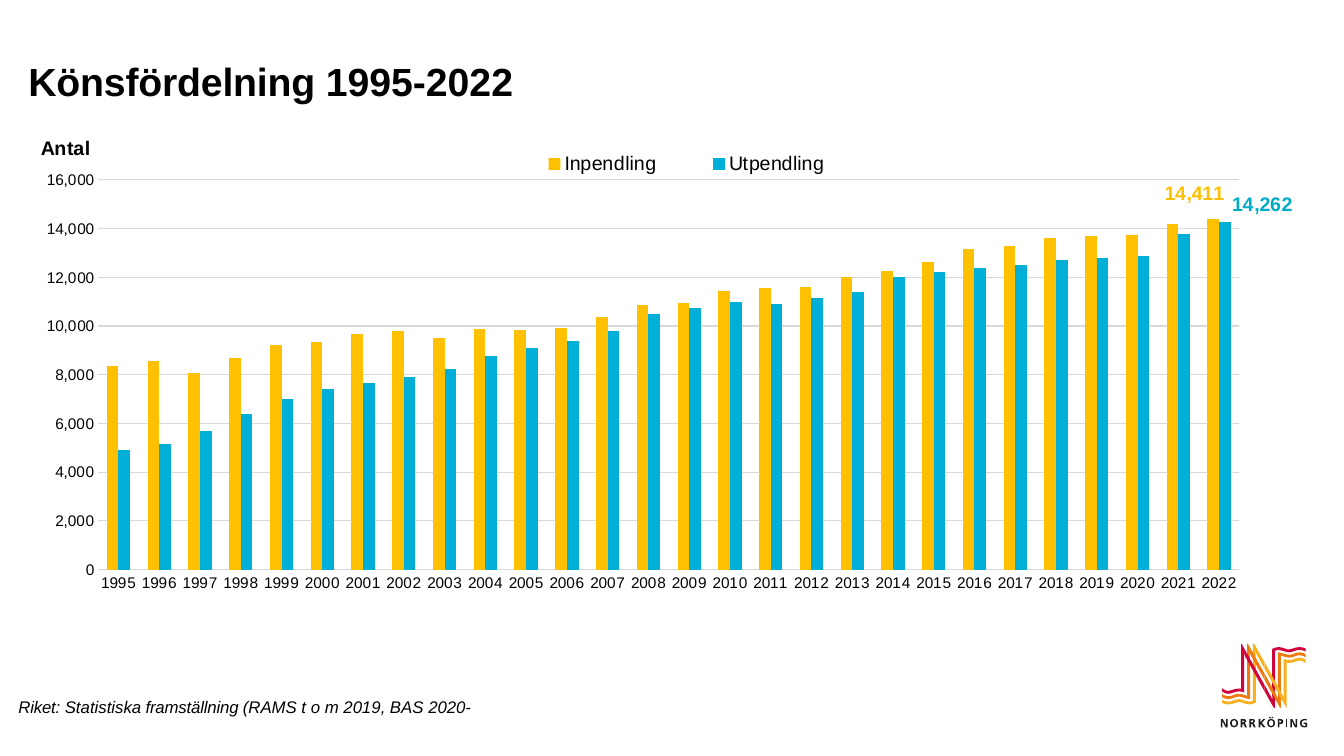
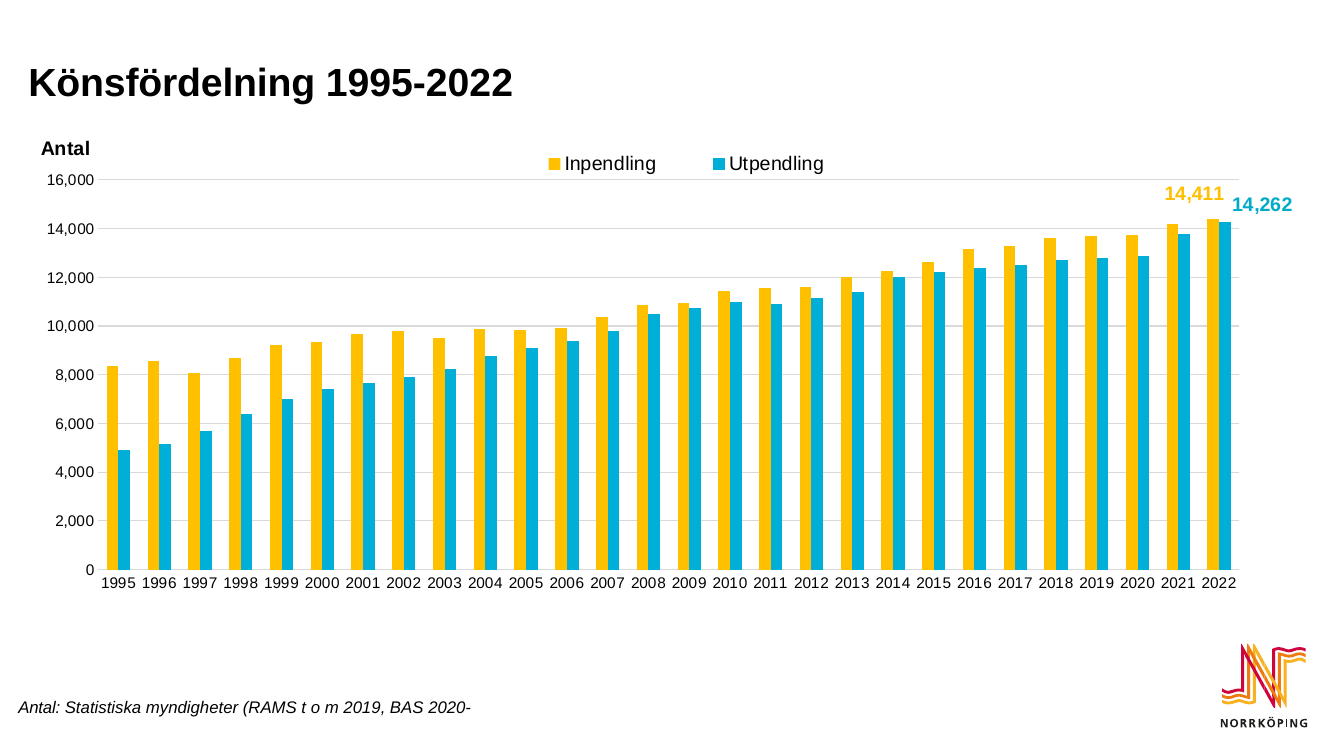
Riket at (39, 708): Riket -> Antal
framställning: framställning -> myndigheter
